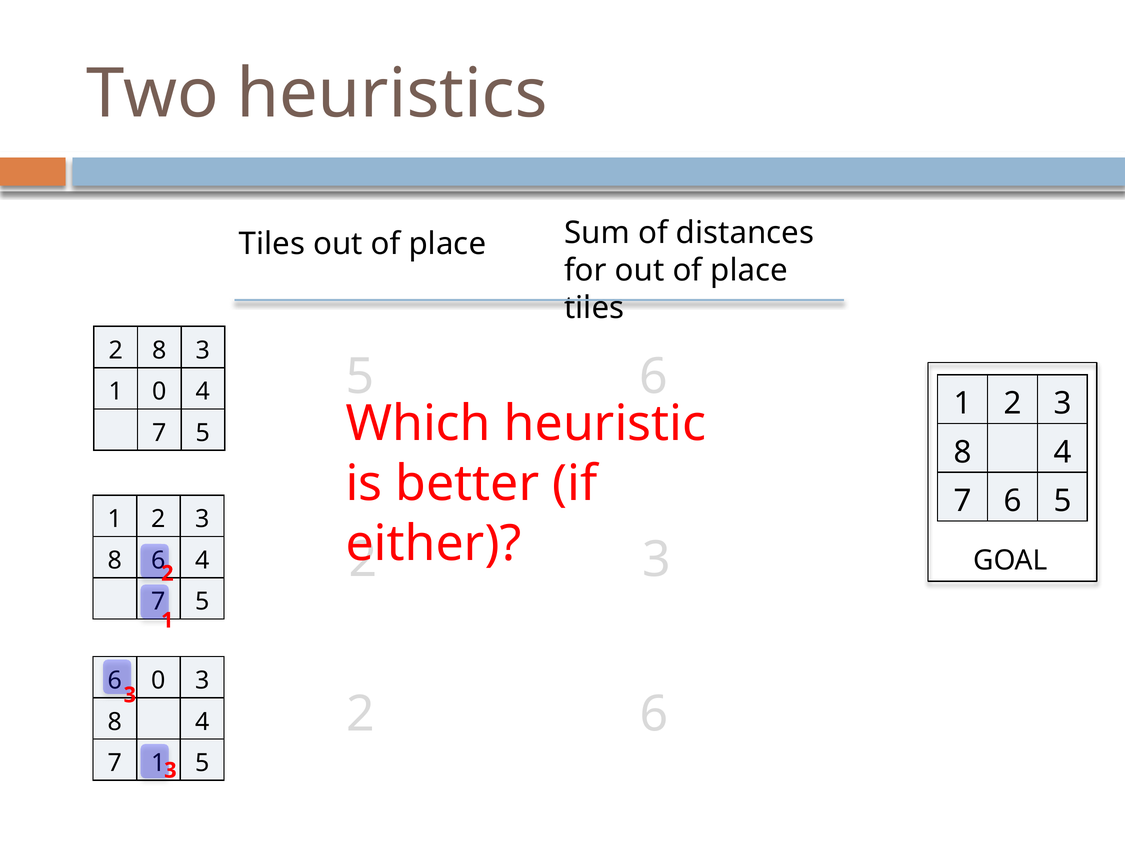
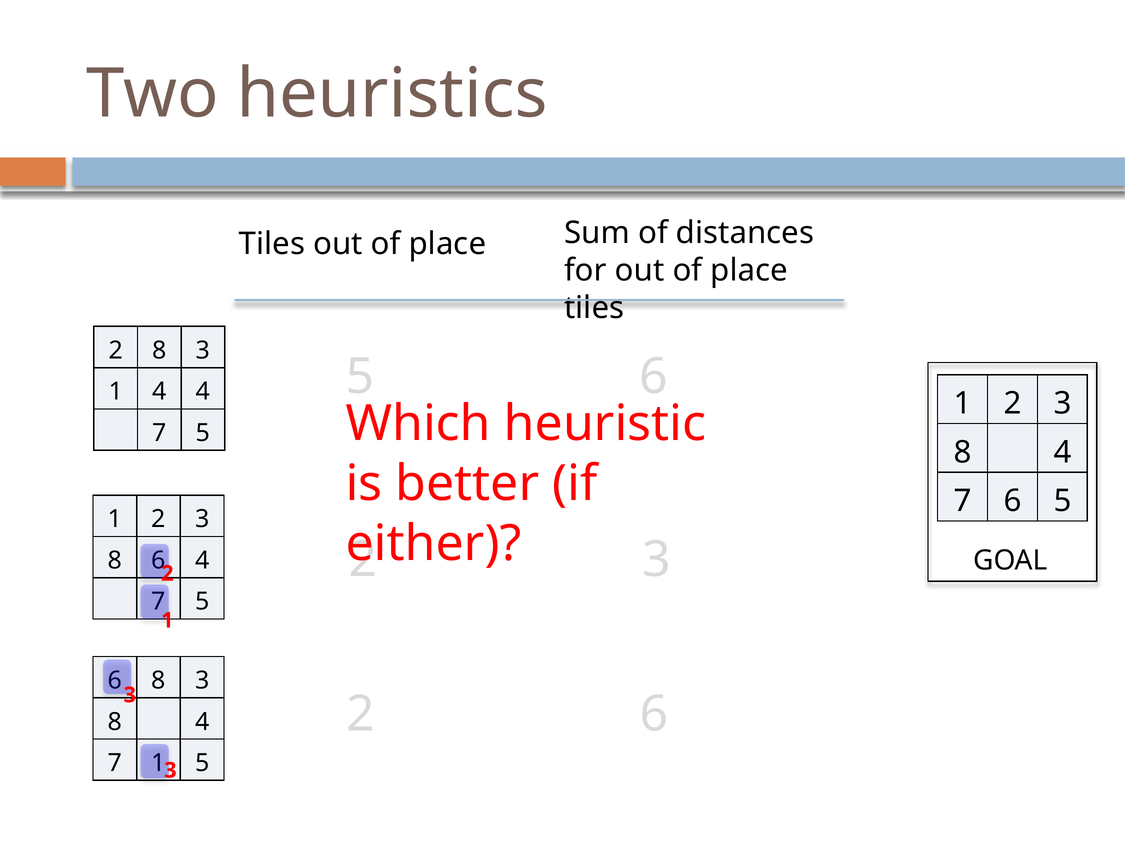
1 0: 0 -> 4
0 at (159, 680): 0 -> 8
